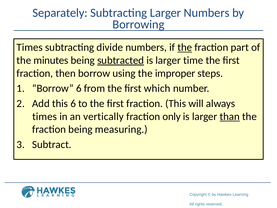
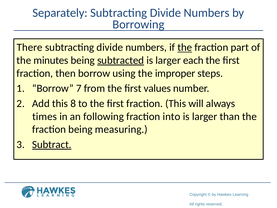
Larger at (165, 13): Larger -> Divide
Times at (30, 47): Times -> There
time: time -> each
Borrow 6: 6 -> 7
which: which -> values
this 6: 6 -> 8
vertically: vertically -> following
only: only -> into
than underline: present -> none
Subtract underline: none -> present
